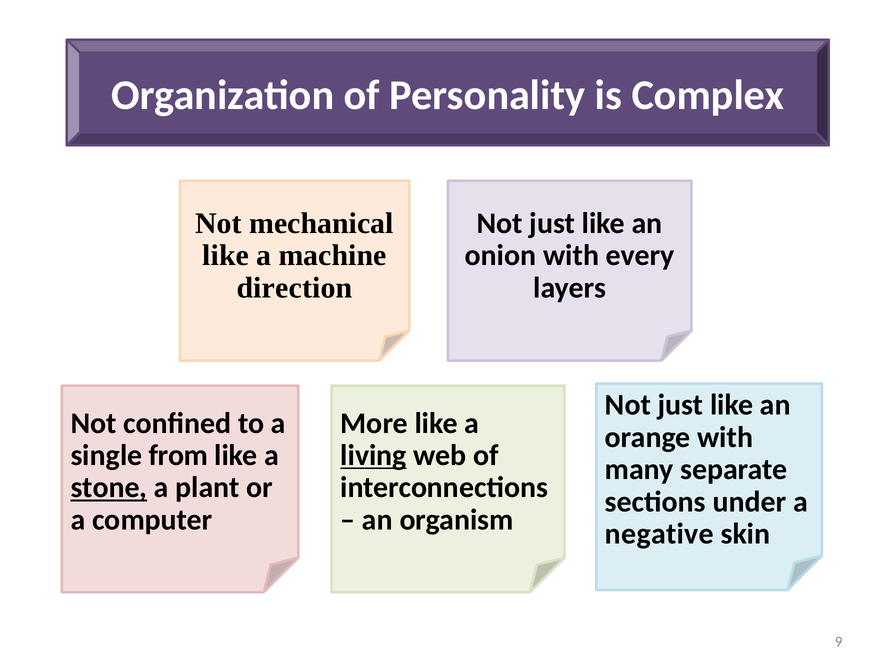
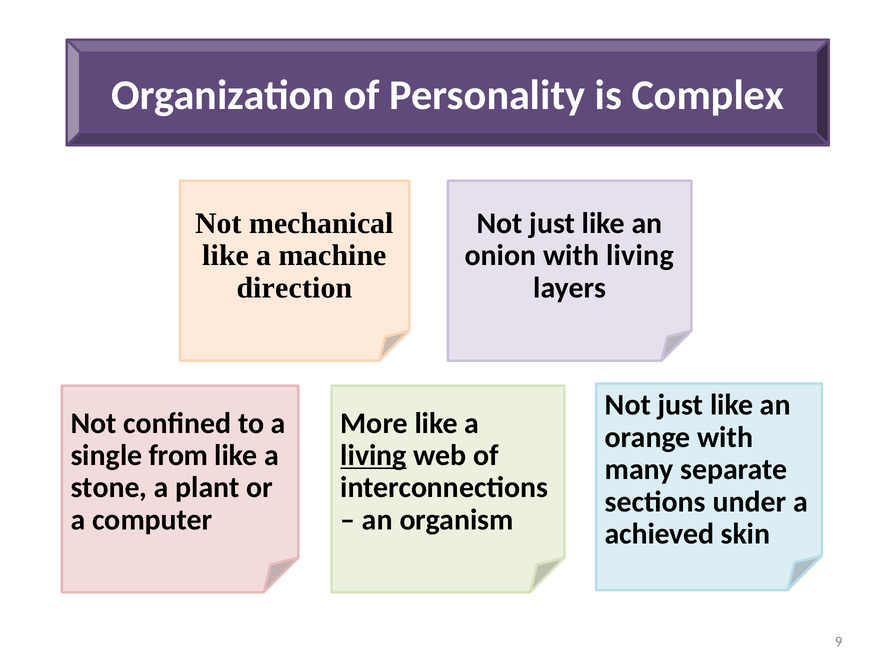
with every: every -> living
stone underline: present -> none
negative: negative -> achieved
